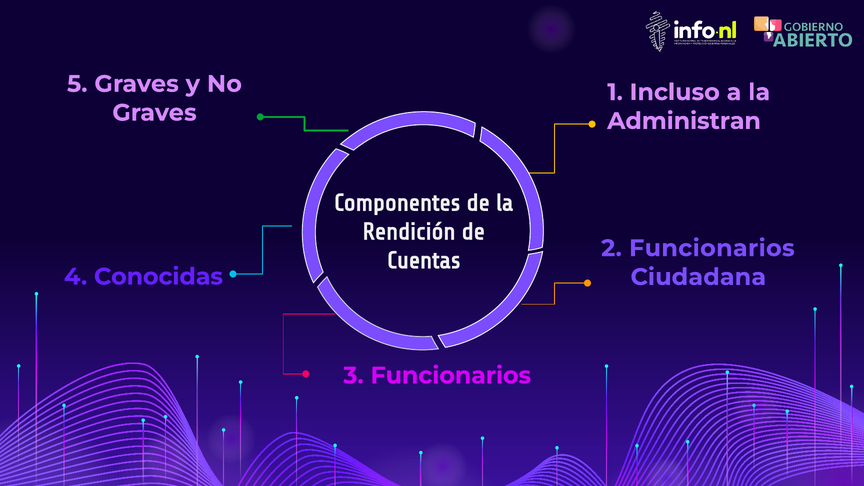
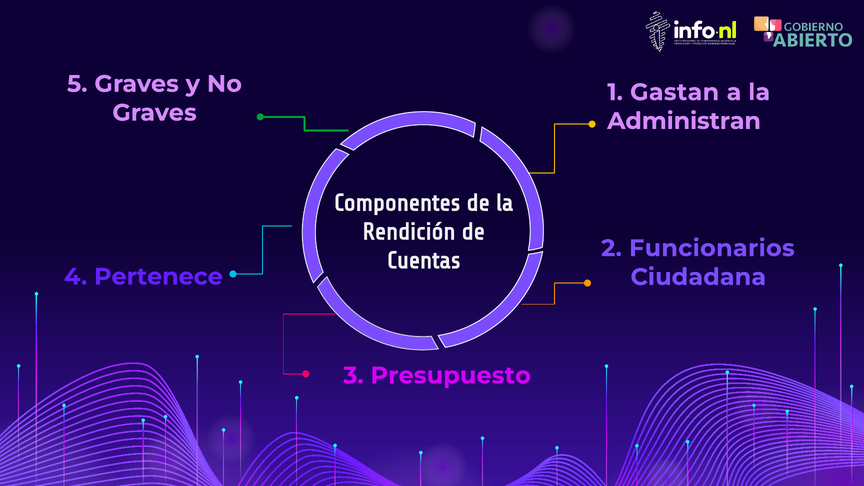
Incluso: Incluso -> Gastan
Conocidas: Conocidas -> Pertenece
3 Funcionarios: Funcionarios -> Presupuesto
